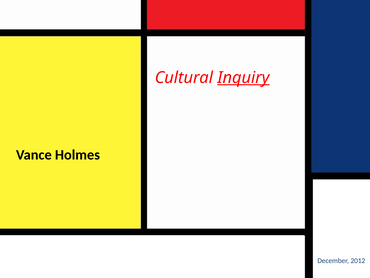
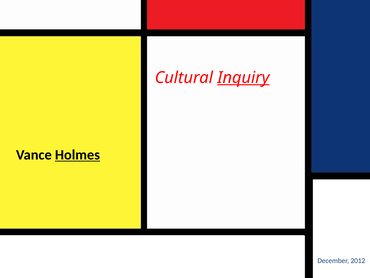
Holmes underline: none -> present
